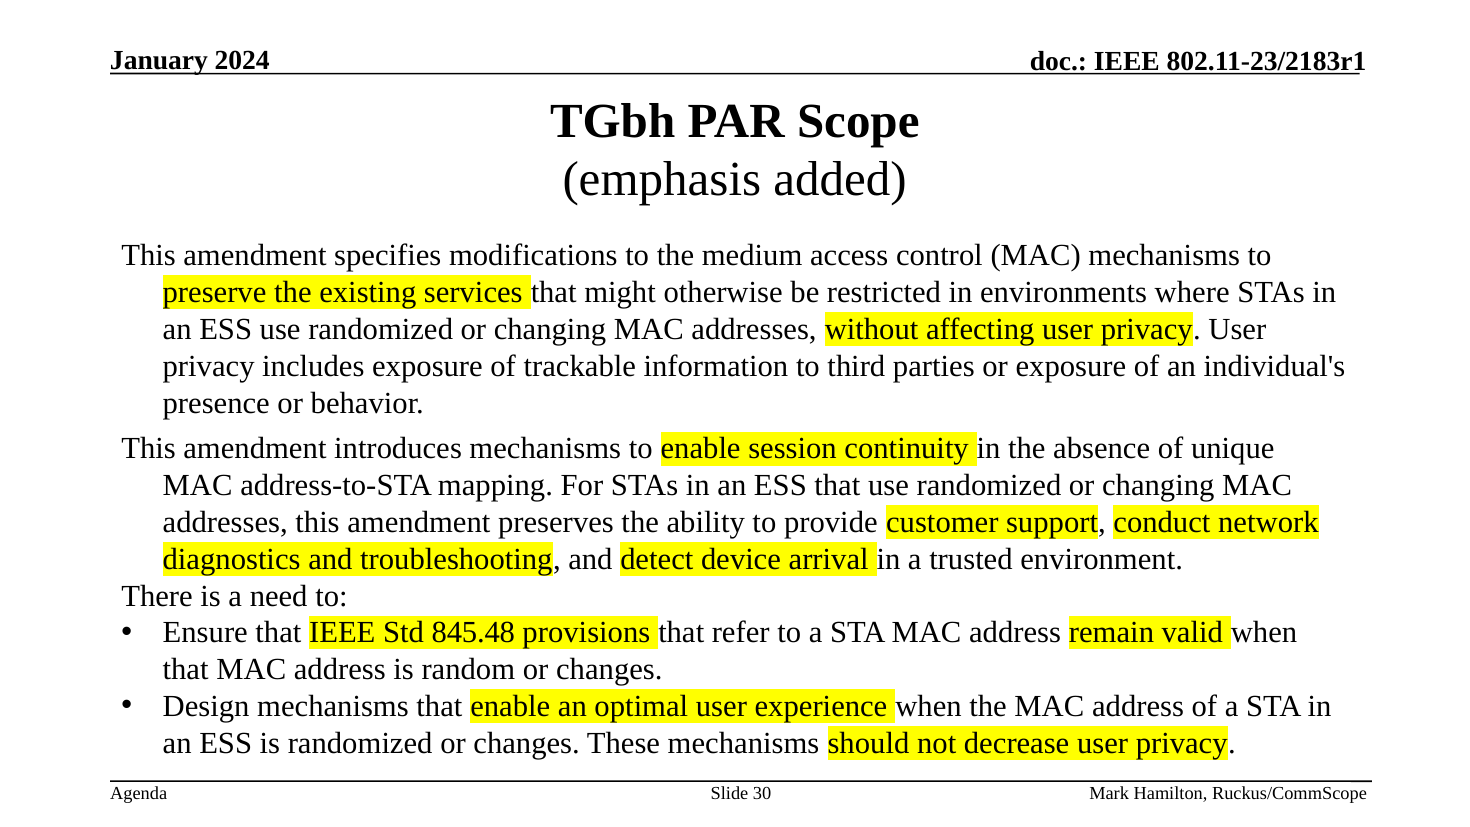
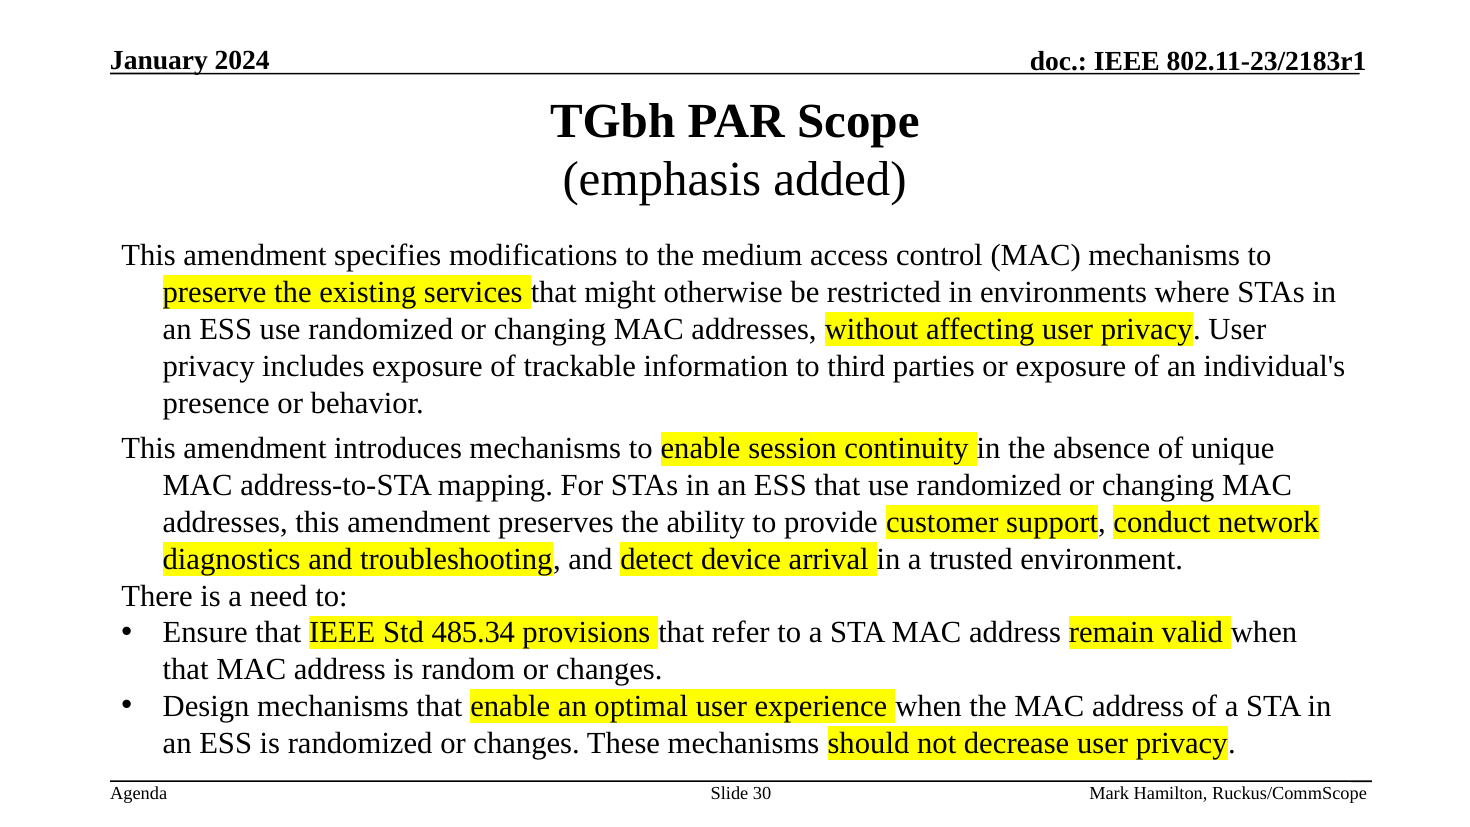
845.48: 845.48 -> 485.34
